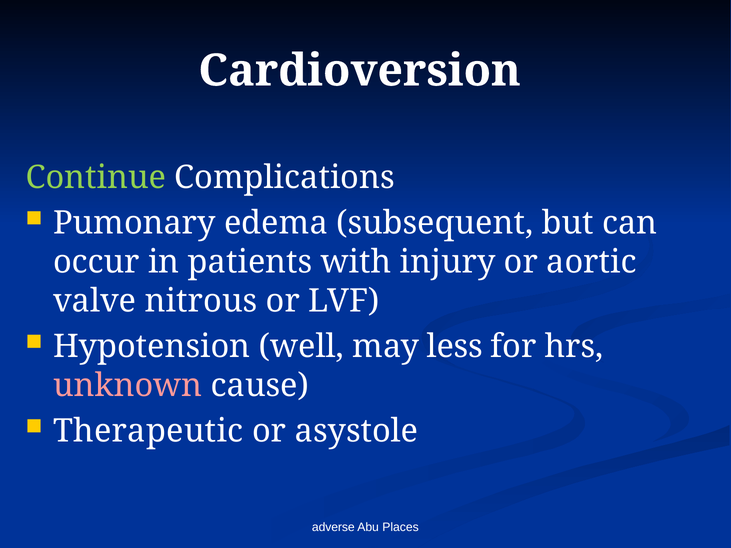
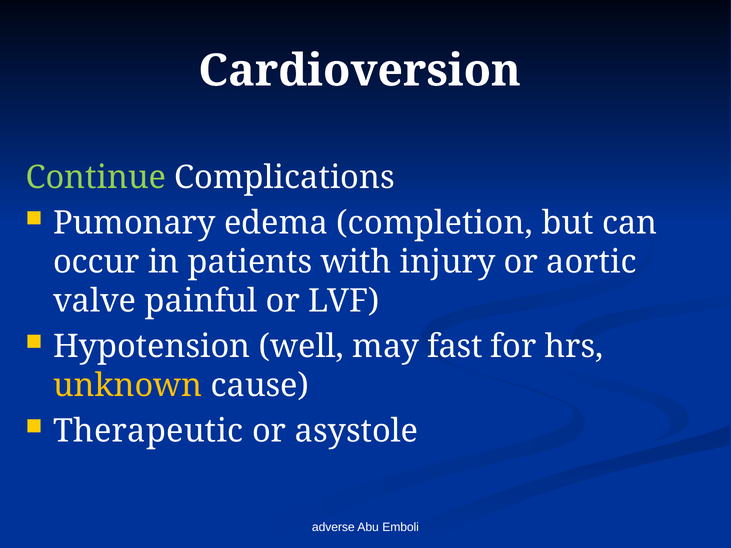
subsequent: subsequent -> completion
nitrous: nitrous -> painful
less: less -> fast
unknown colour: pink -> yellow
Places: Places -> Emboli
